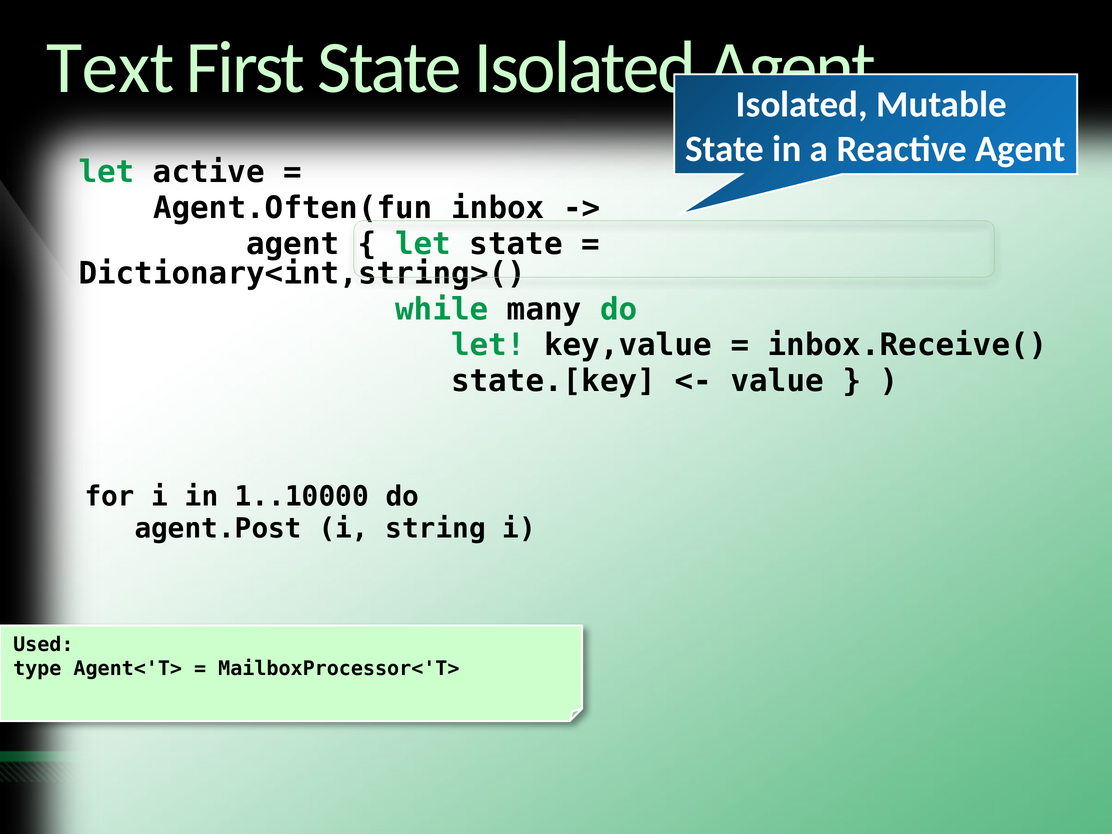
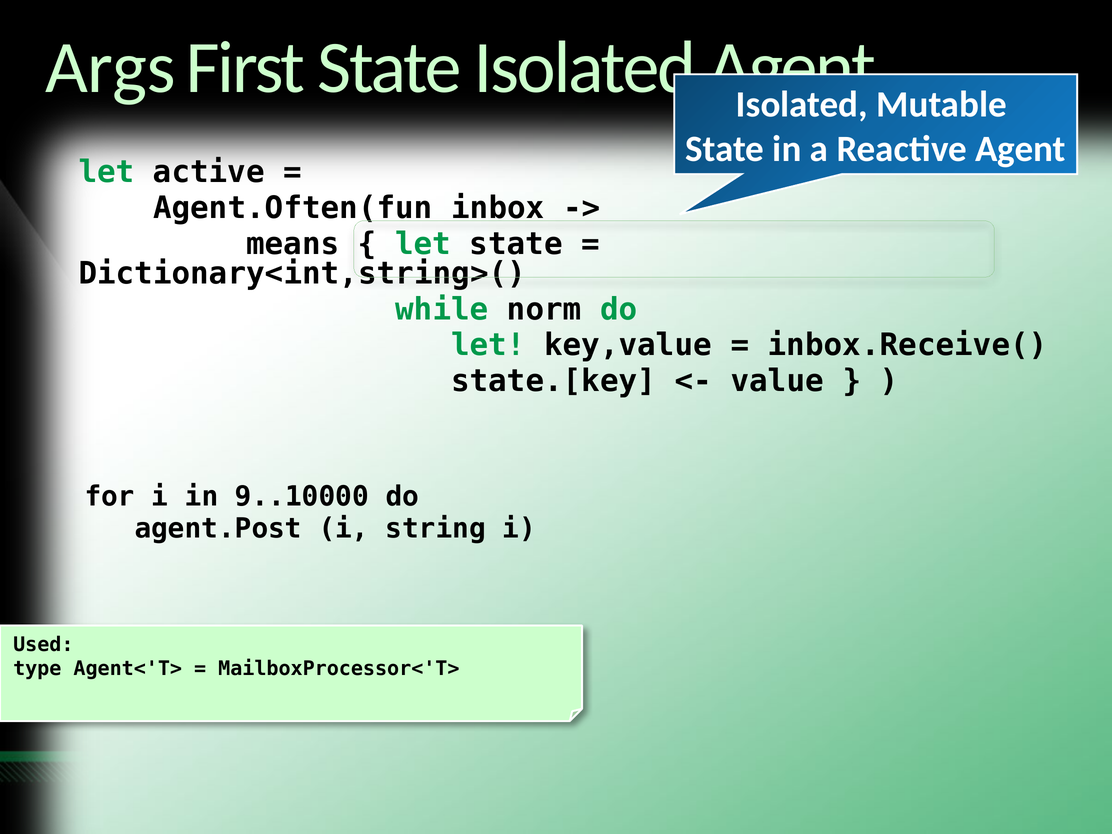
Text: Text -> Args
agent at (293, 244): agent -> means
many: many -> norm
1..10000: 1..10000 -> 9..10000
